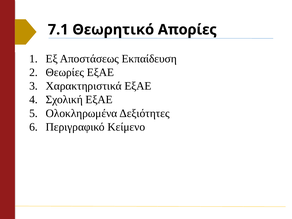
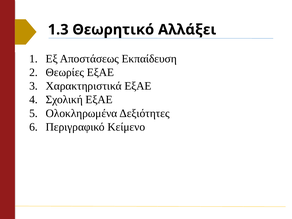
7.1: 7.1 -> 1.3
Απορίες: Απορίες -> Αλλάξει
